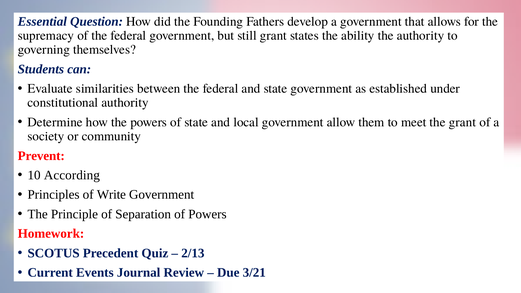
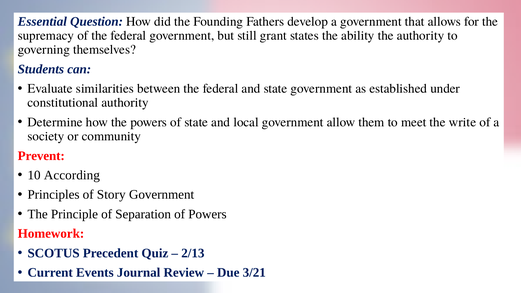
the grant: grant -> write
Write: Write -> Story
